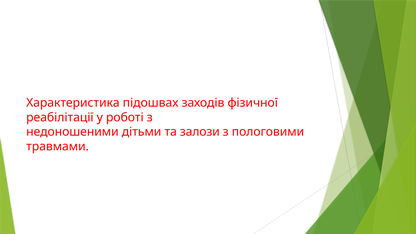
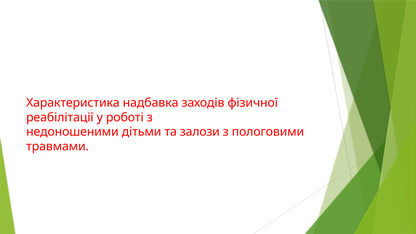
підошвах: підошвах -> надбавка
